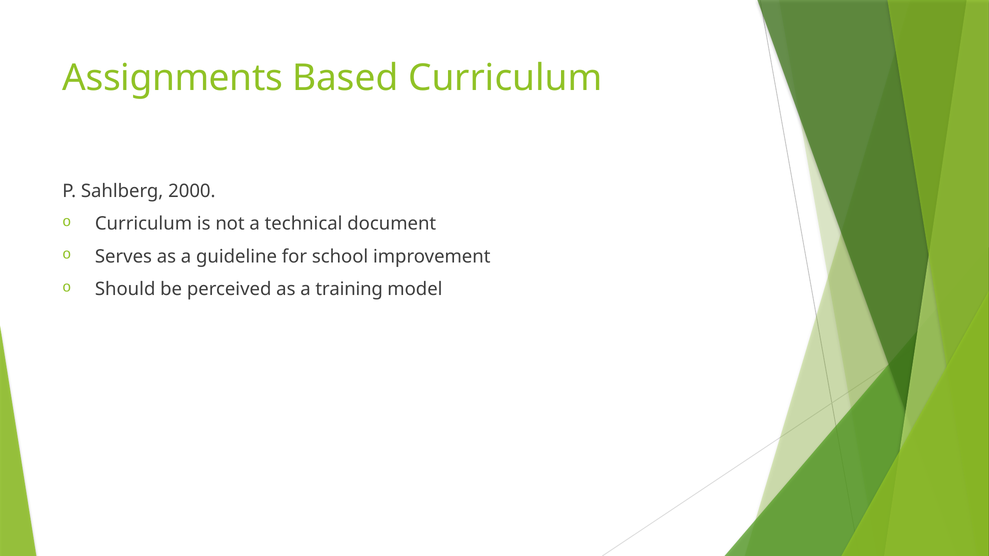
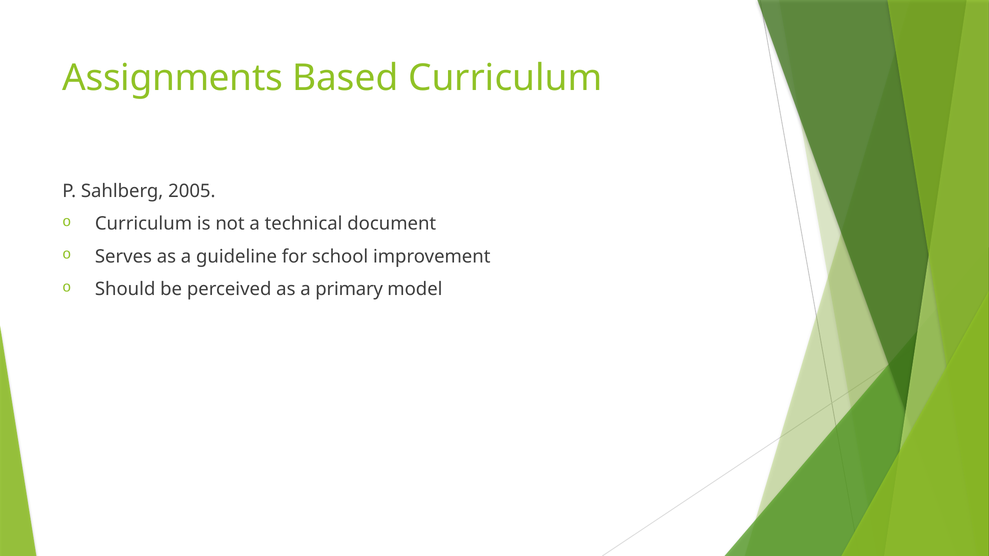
2000: 2000 -> 2005
training: training -> primary
